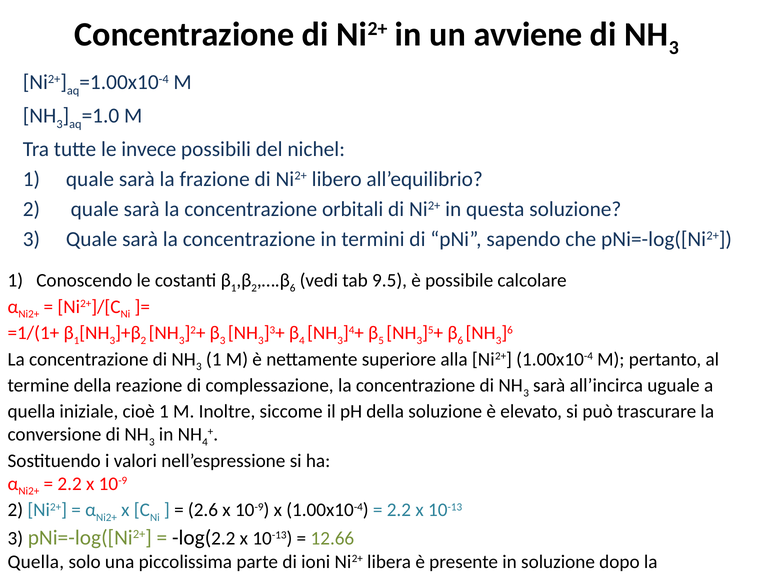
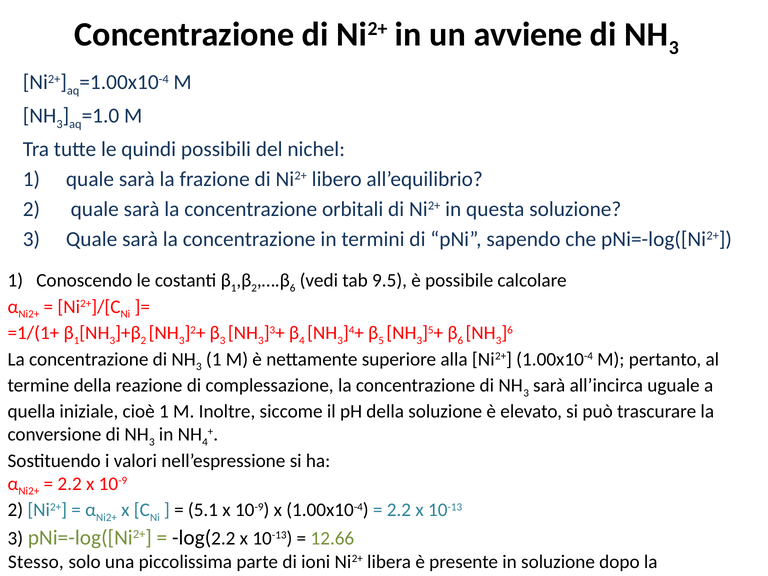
invece: invece -> quindi
2.6: 2.6 -> 5.1
Quella at (36, 562): Quella -> Stesso
